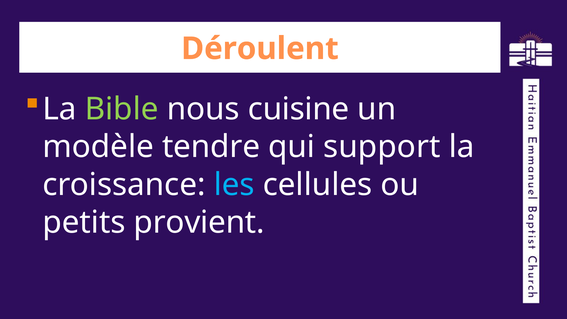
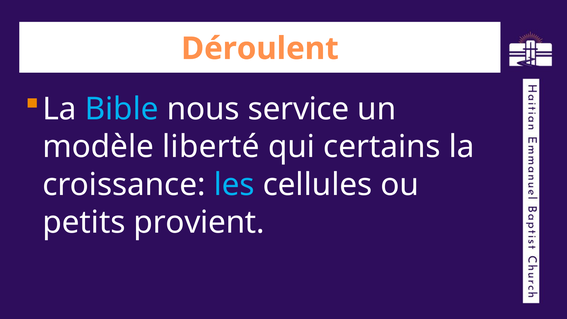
Bible colour: light green -> light blue
cuisine: cuisine -> service
tendre: tendre -> liberté
support: support -> certains
